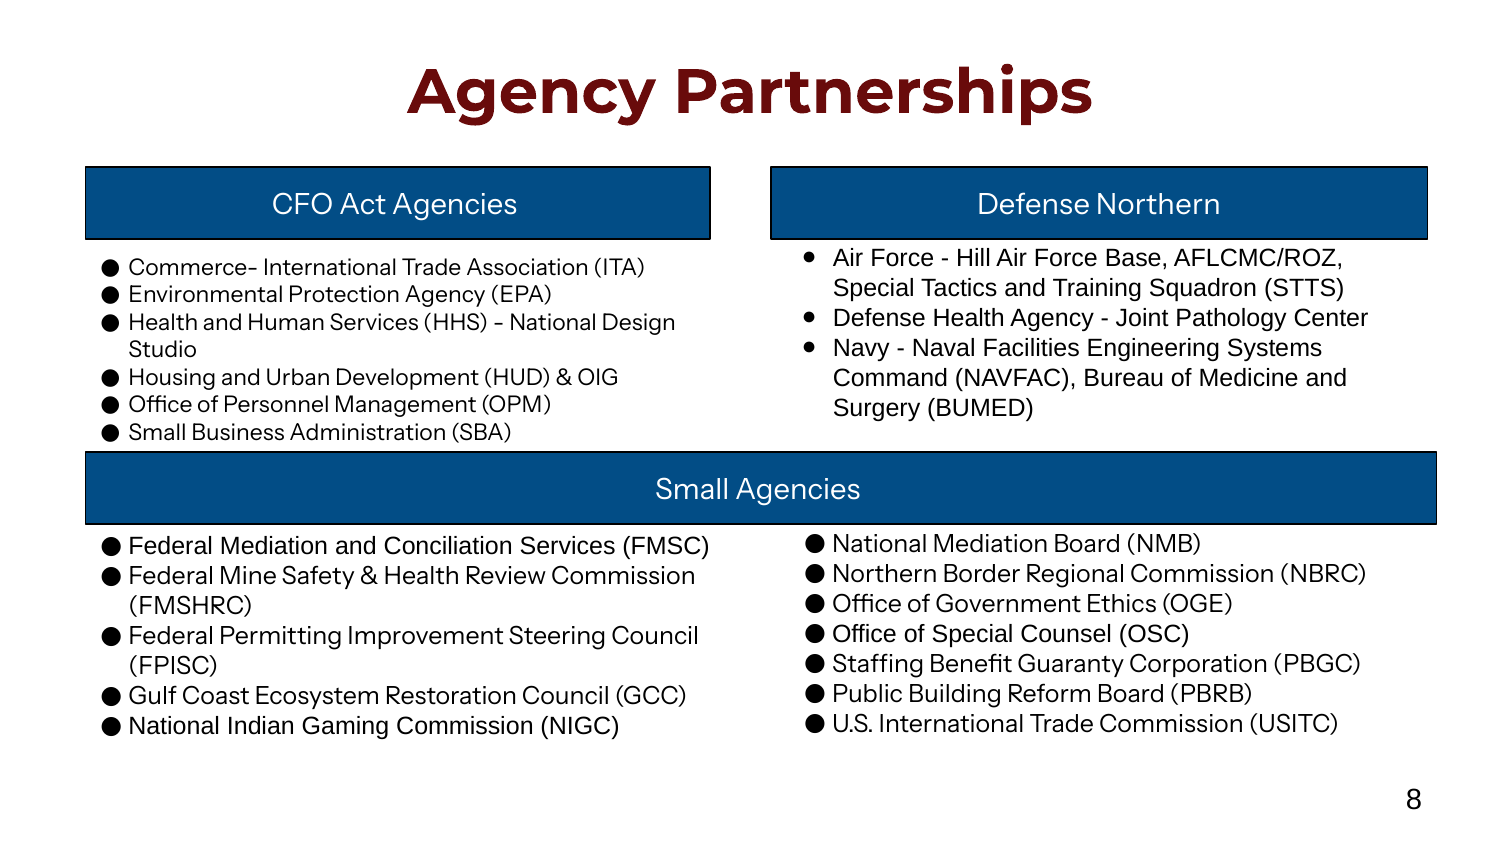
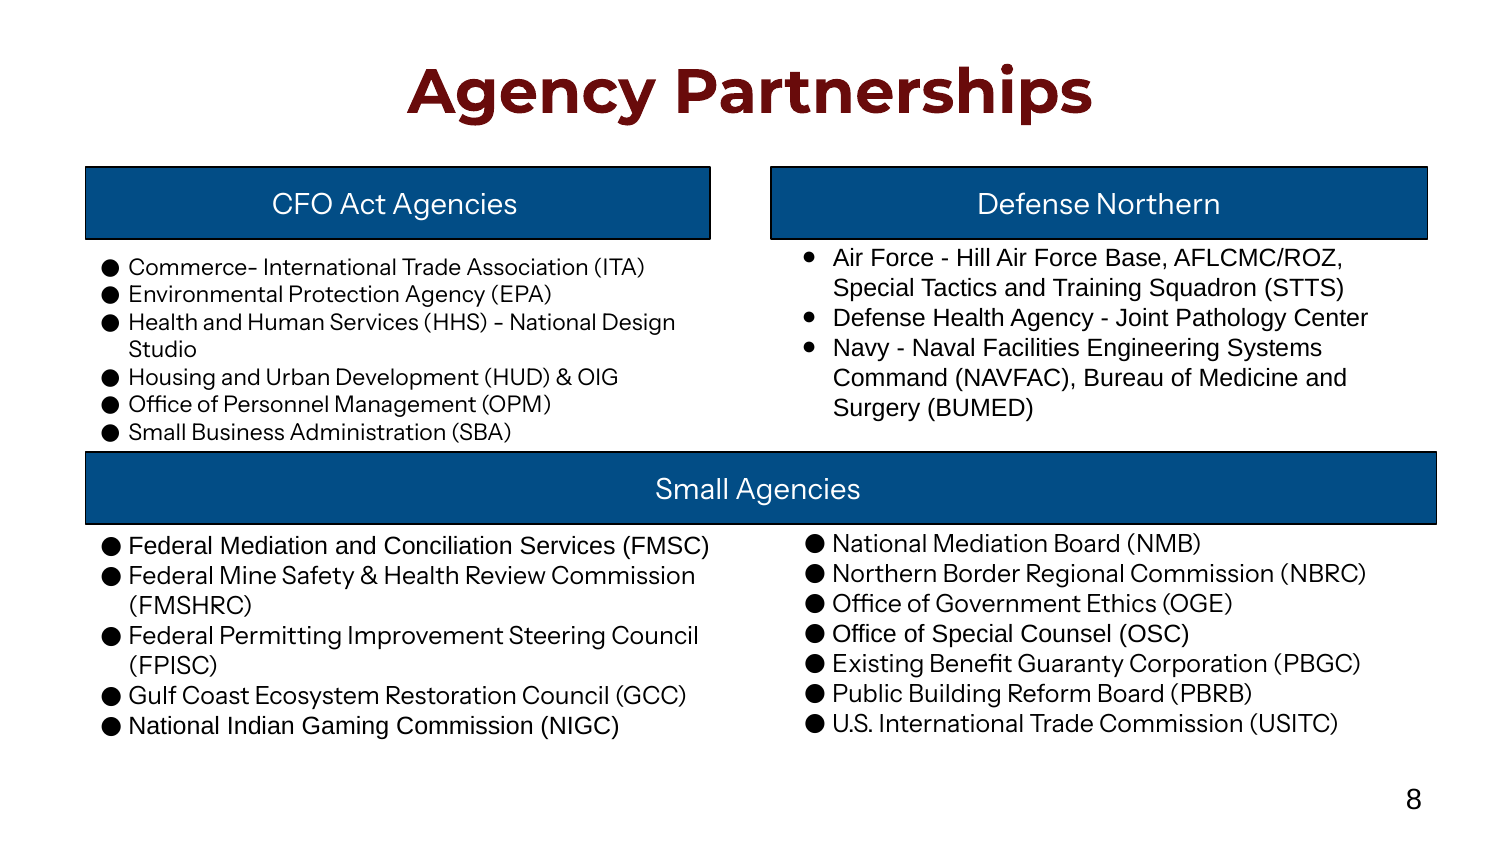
Staffing: Staffing -> Existing
